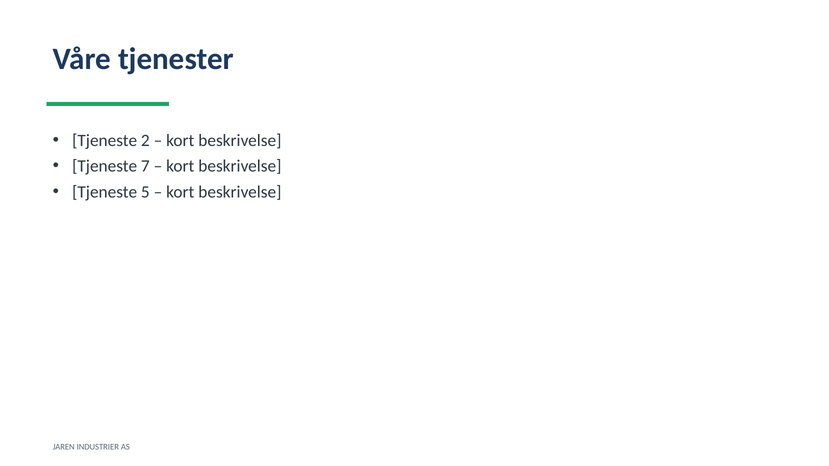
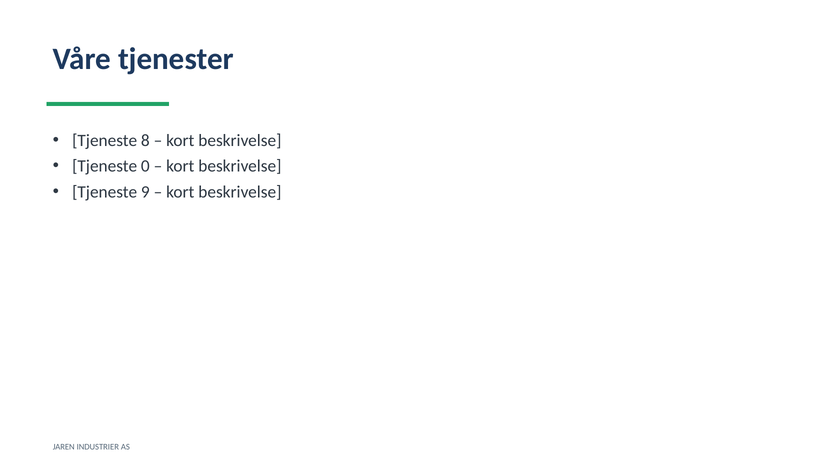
2: 2 -> 8
7: 7 -> 0
5: 5 -> 9
